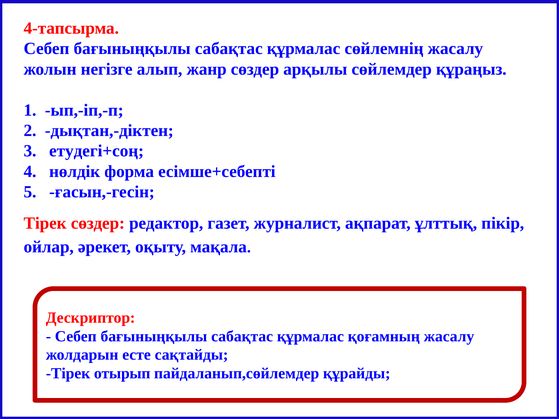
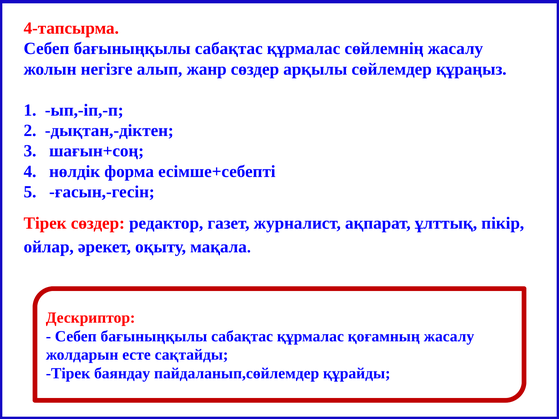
етудегі+соң: етудегі+соң -> шағын+соң
отырып: отырып -> баяндау
